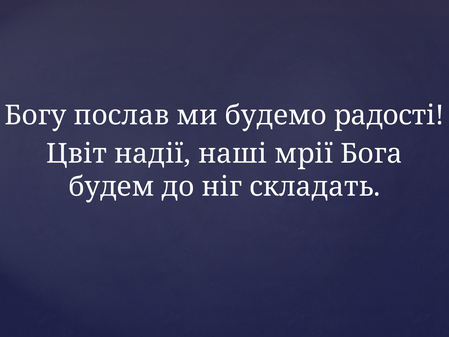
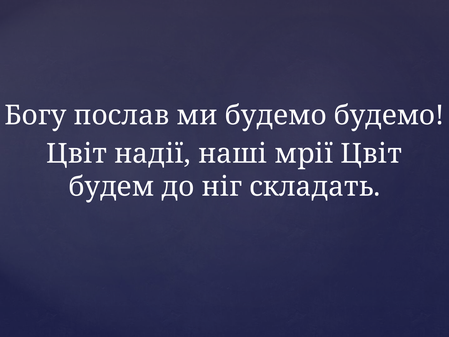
будемо радості: радості -> будемо
мрії Бога: Бога -> Цвіт
